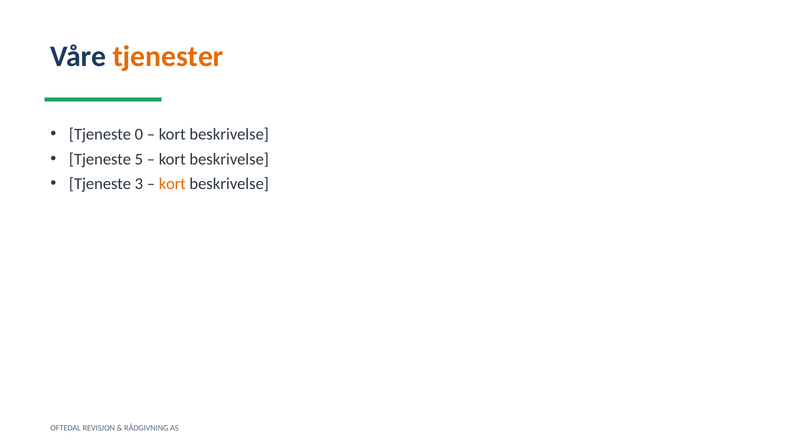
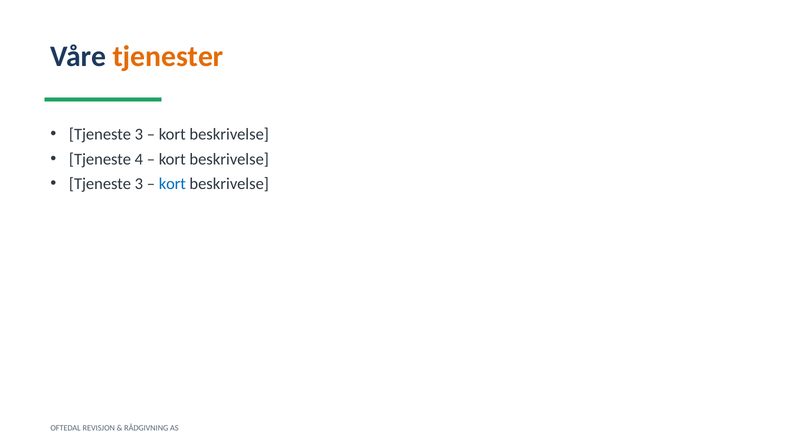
0 at (139, 134): 0 -> 3
5: 5 -> 4
kort at (172, 184) colour: orange -> blue
